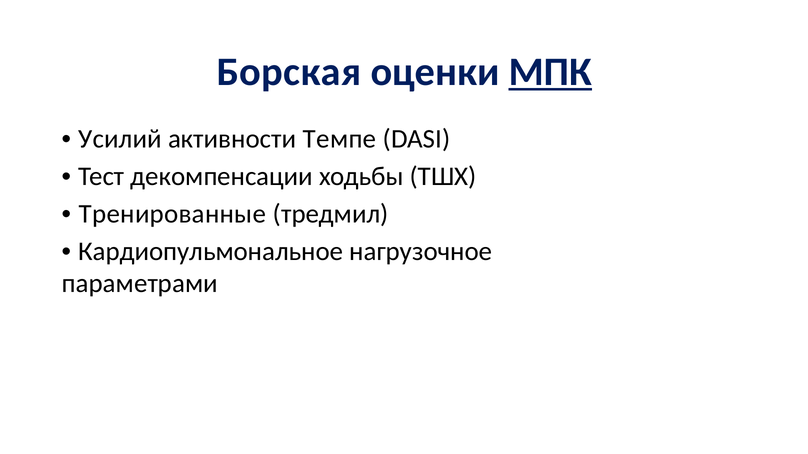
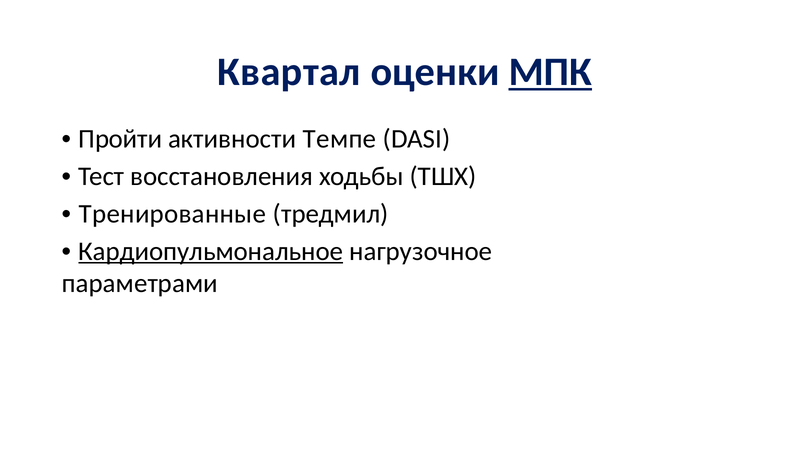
Борская: Борская -> Квартал
Усилий: Усилий -> Пройти
декомпенсации: декомпенсации -> восстановления
Кардиопульмональное underline: none -> present
